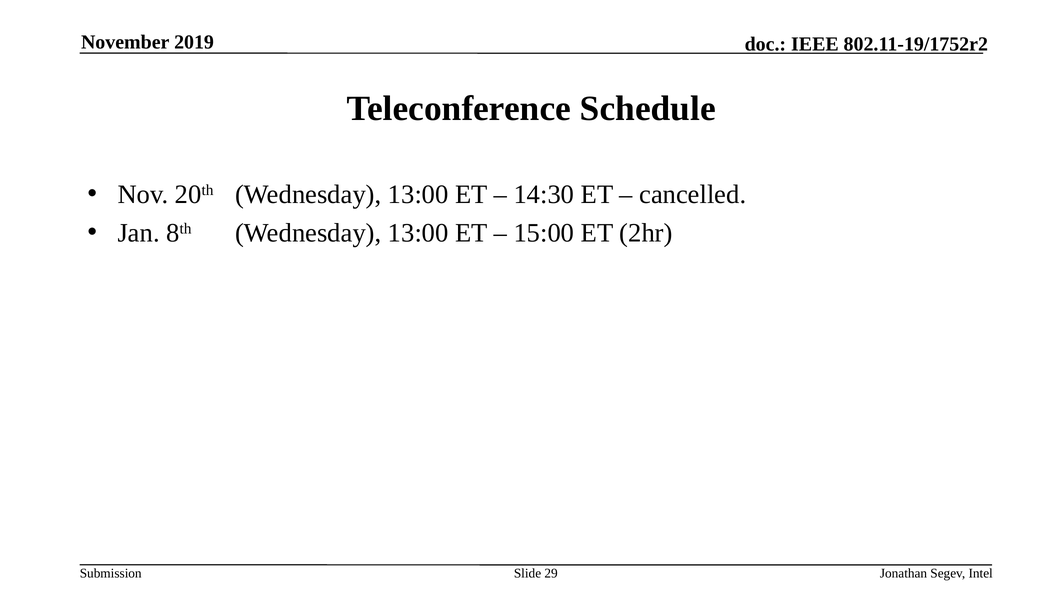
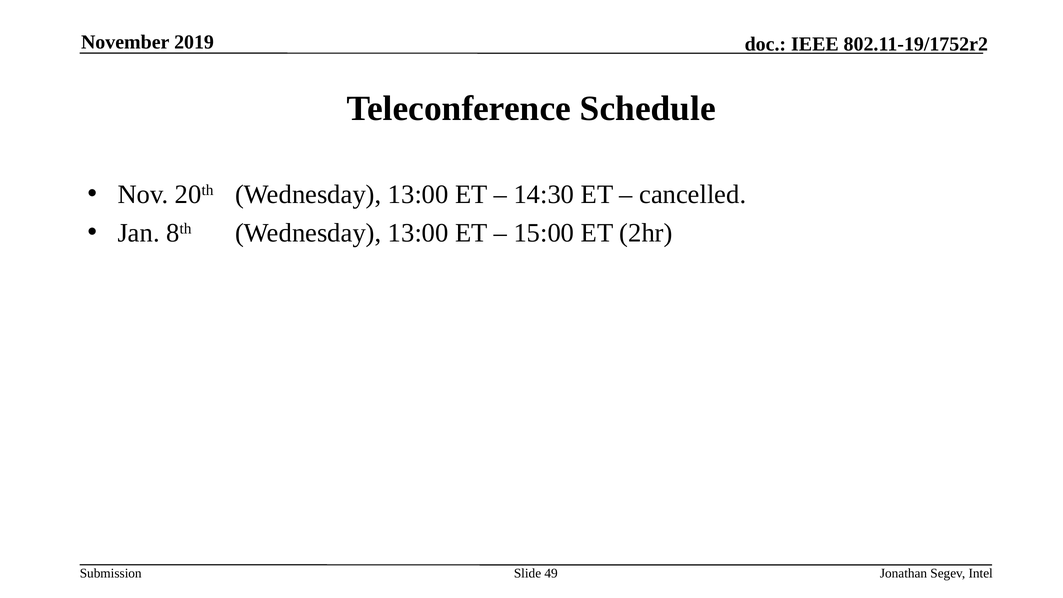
29: 29 -> 49
